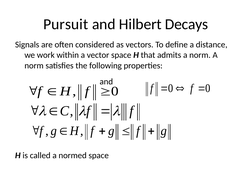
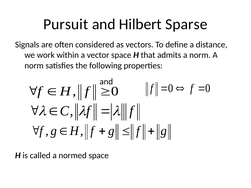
Decays: Decays -> Sparse
